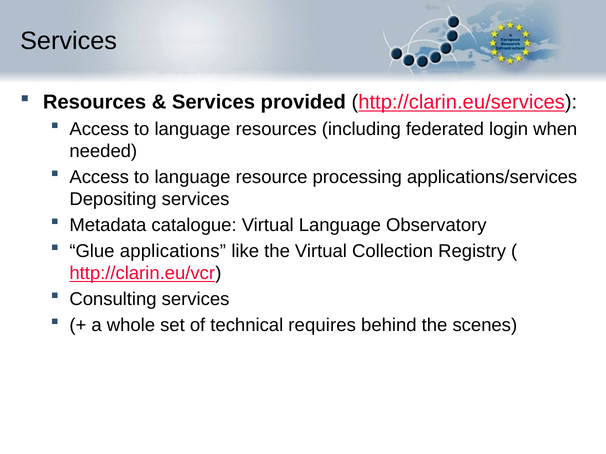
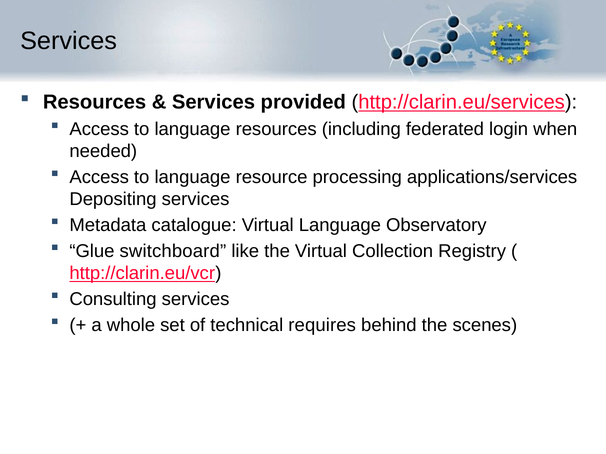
applications: applications -> switchboard
